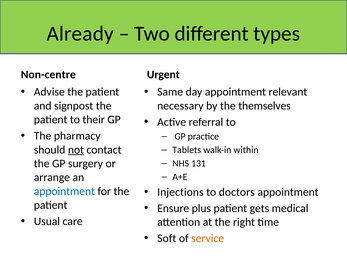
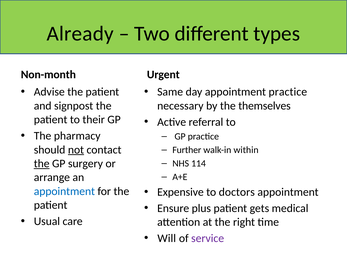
Non-centre: Non-centre -> Non-month
appointment relevant: relevant -> practice
Tablets: Tablets -> Further
131: 131 -> 114
the at (42, 164) underline: none -> present
Injections: Injections -> Expensive
Soft: Soft -> Will
service colour: orange -> purple
